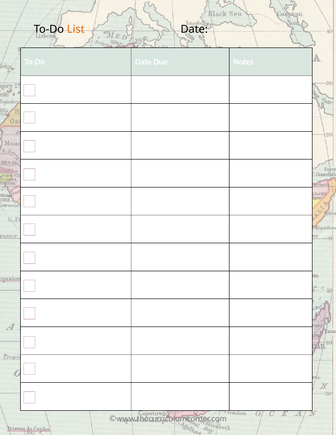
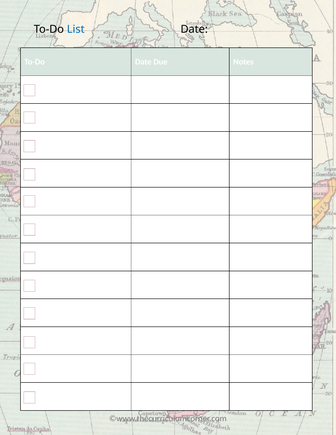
List colour: orange -> blue
